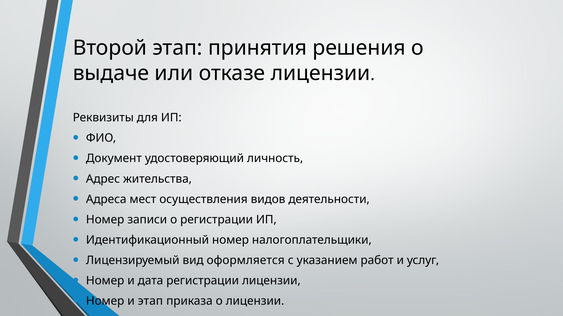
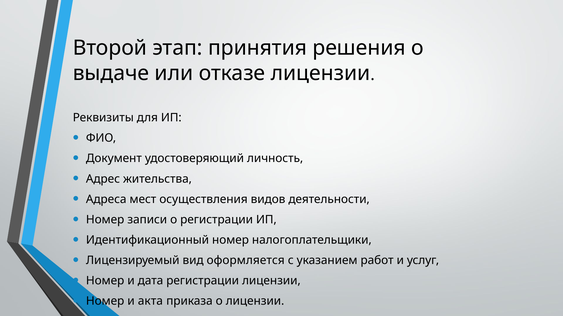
и этап: этап -> акта
